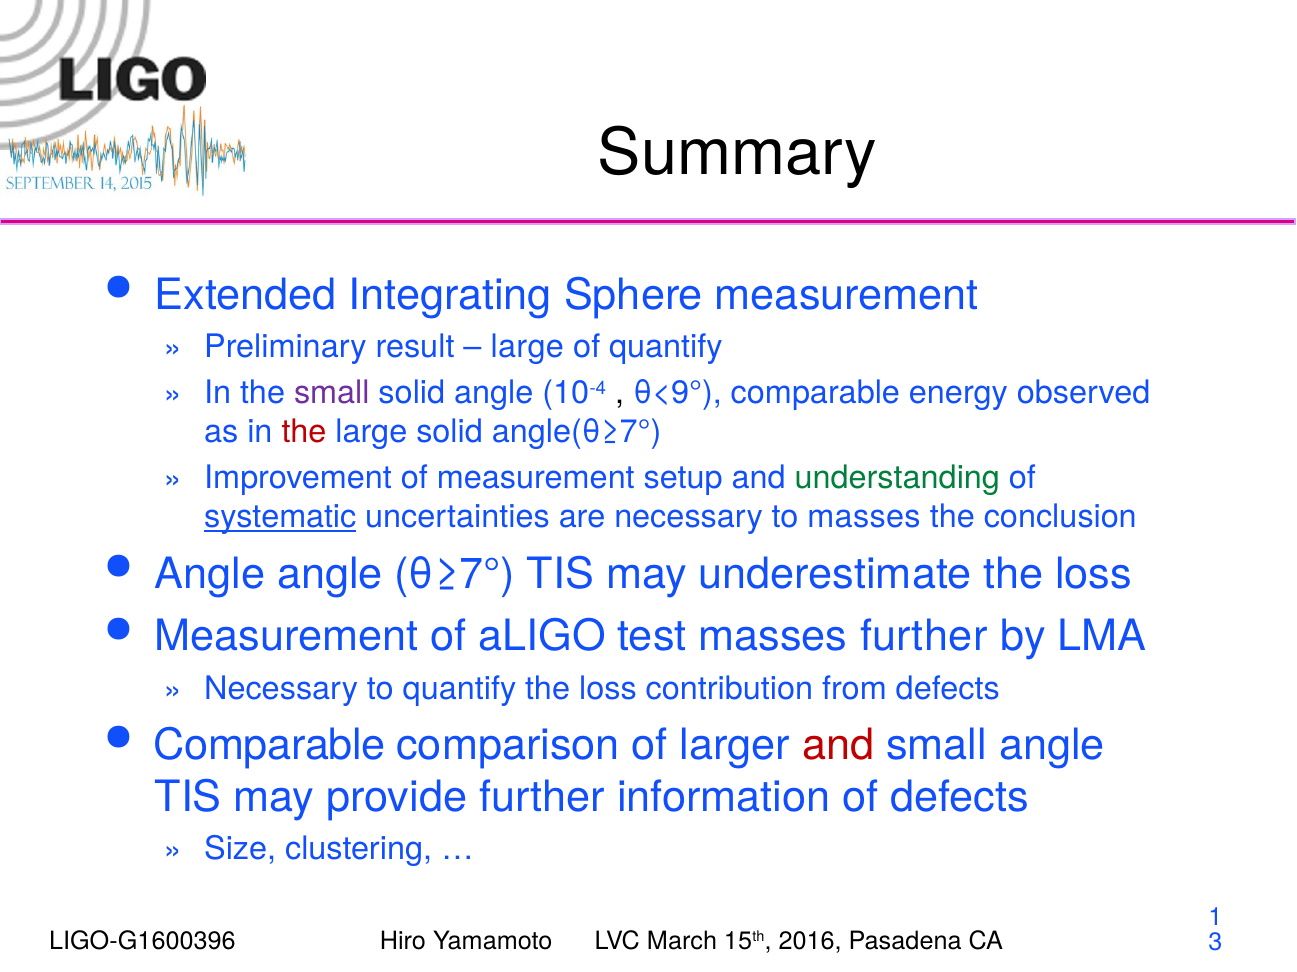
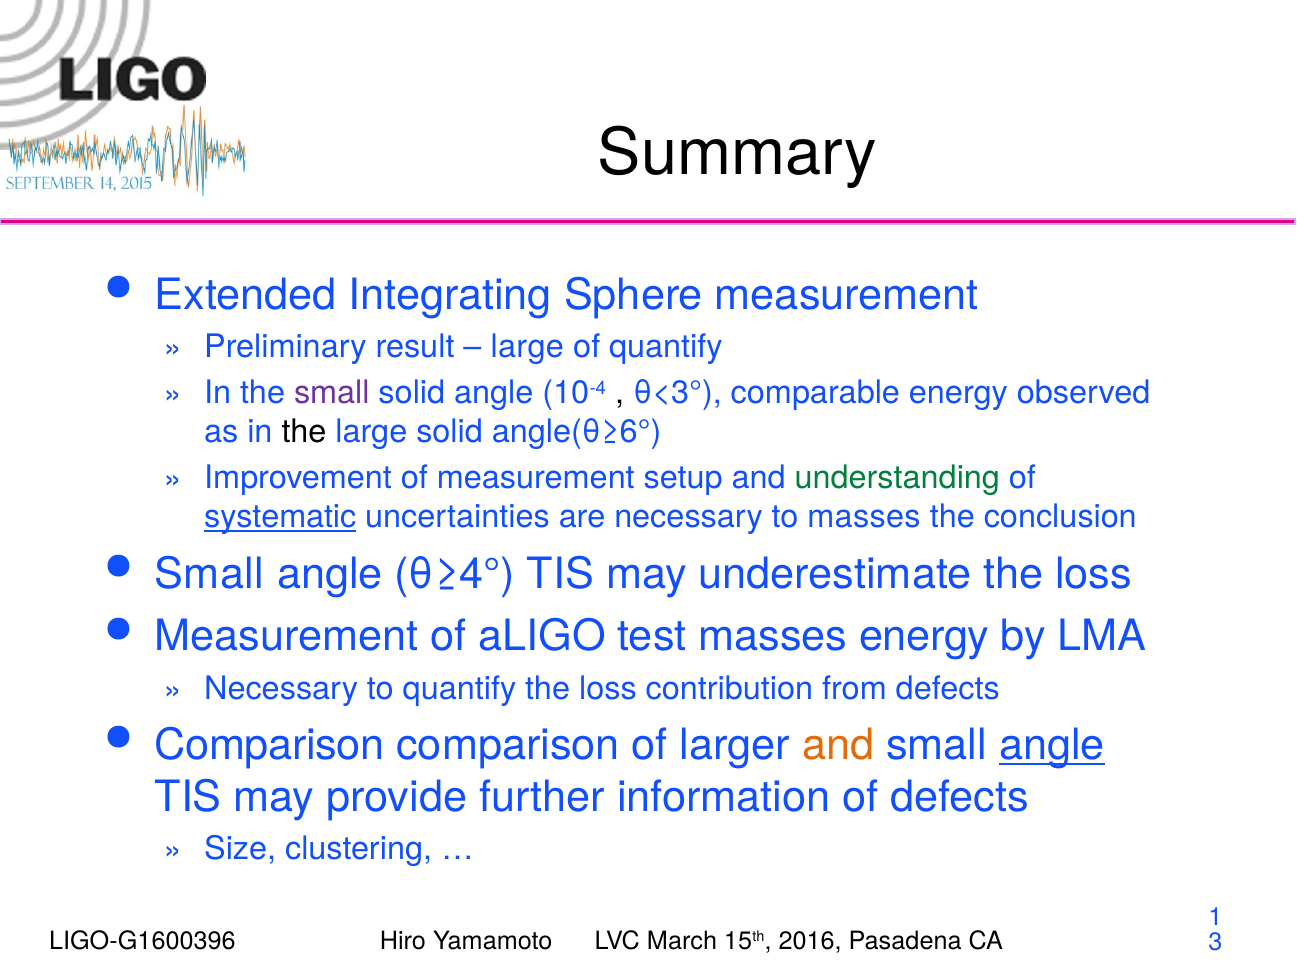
θ<9°: θ<9° -> θ<3°
the at (304, 432) colour: red -> black
angle(θ≥7°: angle(θ≥7° -> angle(θ≥6°
Angle at (210, 574): Angle -> Small
θ≥7°: θ≥7° -> θ≥4°
masses further: further -> energy
Comparable at (270, 746): Comparable -> Comparison
and at (838, 746) colour: red -> orange
angle at (1052, 746) underline: none -> present
